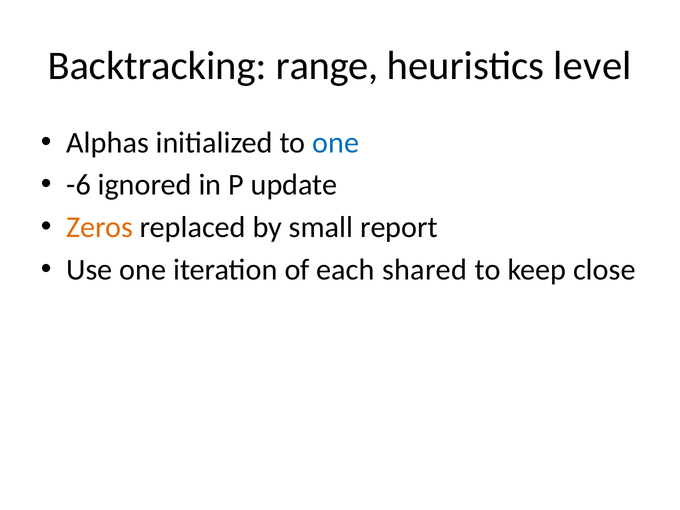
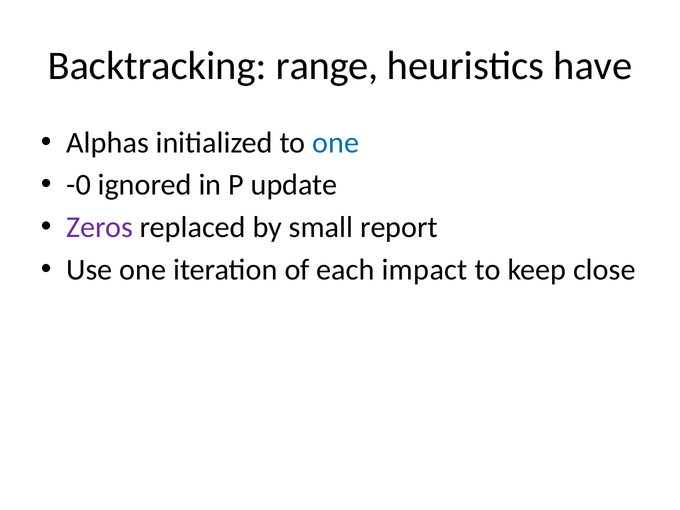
level: level -> have
-6: -6 -> -0
Zeros colour: orange -> purple
shared: shared -> impact
